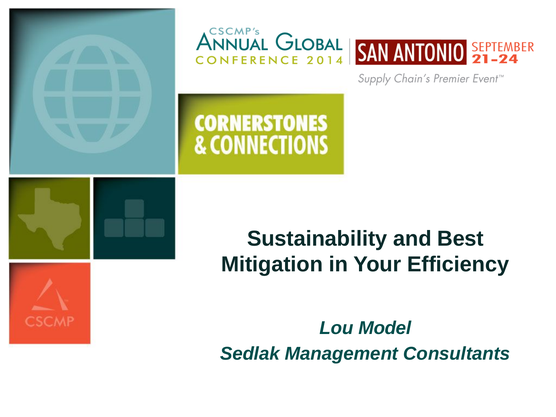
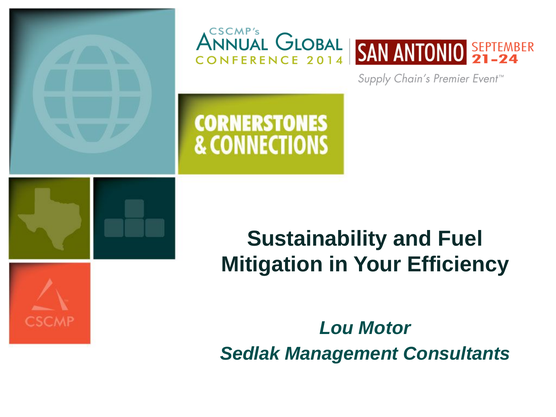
Best: Best -> Fuel
Model: Model -> Motor
